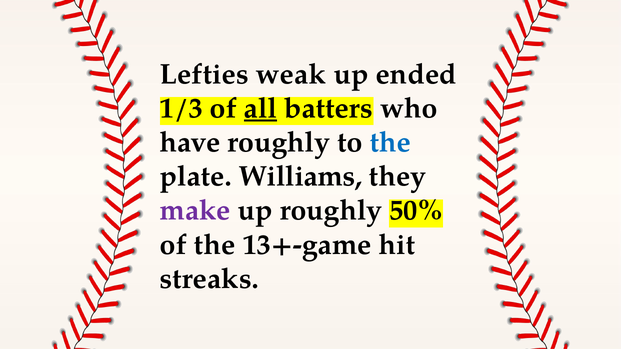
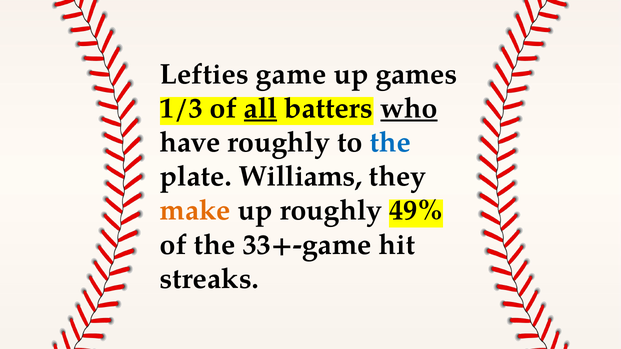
weak: weak -> game
ended: ended -> games
who underline: none -> present
make colour: purple -> orange
50%: 50% -> 49%
13+-game: 13+-game -> 33+-game
